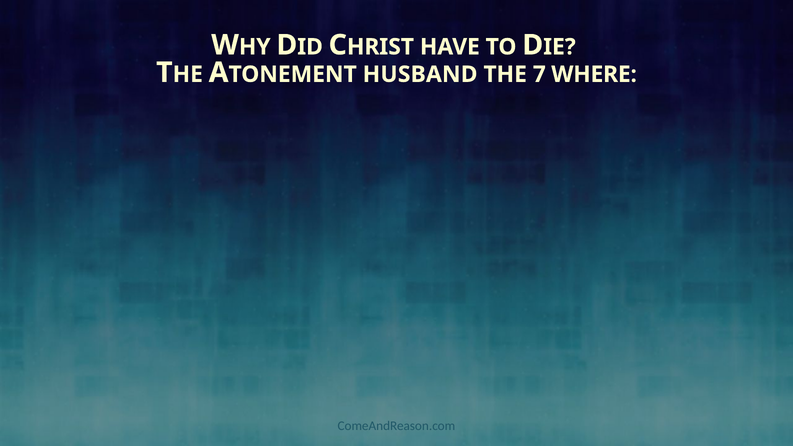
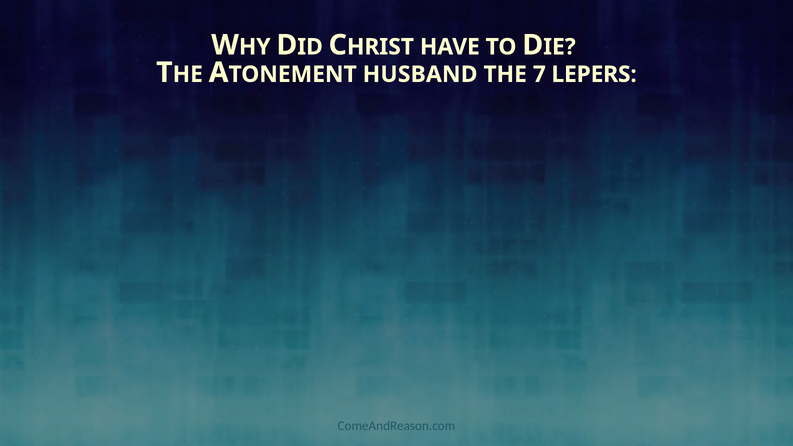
WHERE: WHERE -> LEPERS
